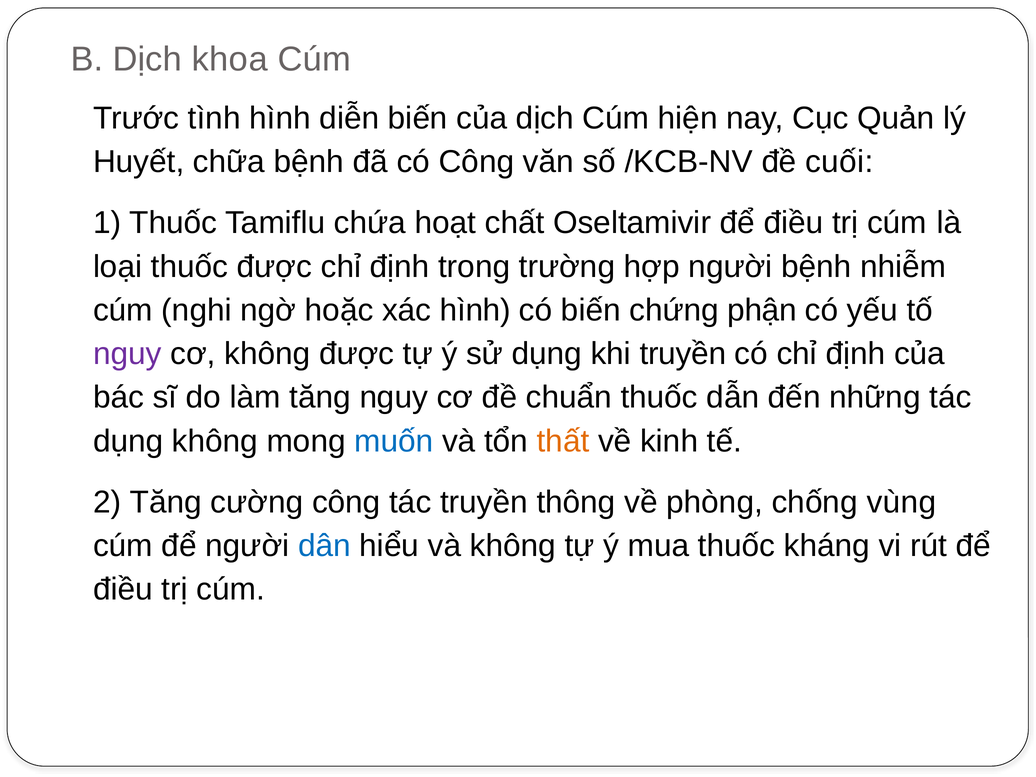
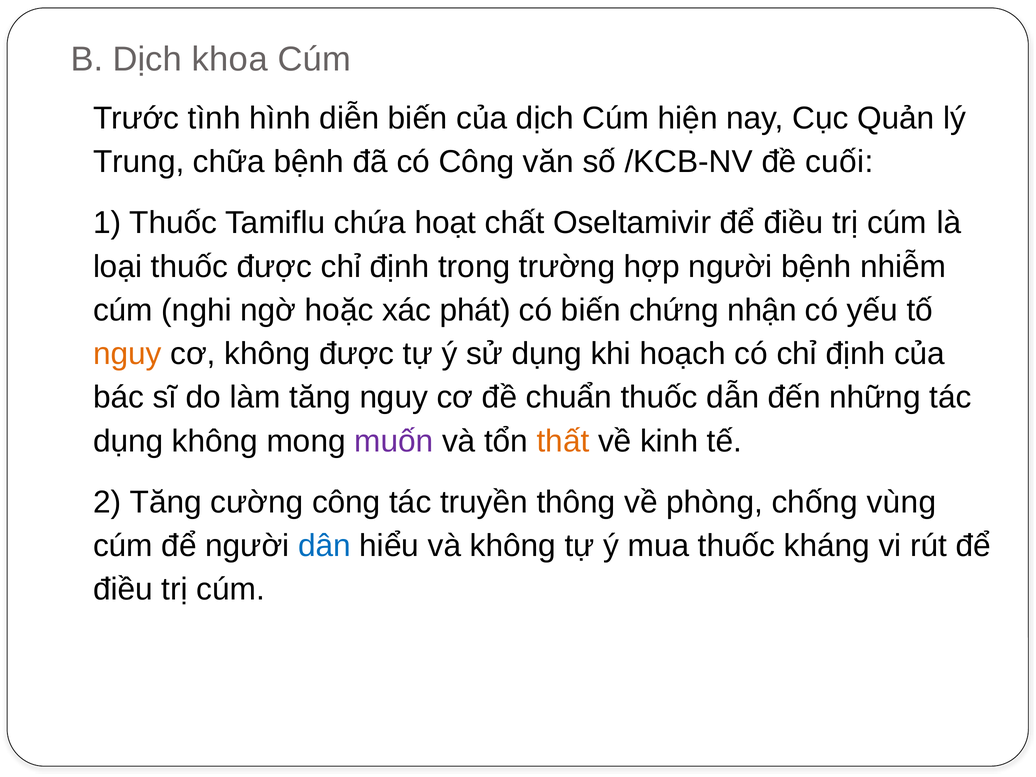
Huyết: Huyết -> Trung
xác hình: hình -> phát
phận: phận -> nhận
nguy at (127, 354) colour: purple -> orange
khi truyền: truyền -> hoạch
muốn colour: blue -> purple
